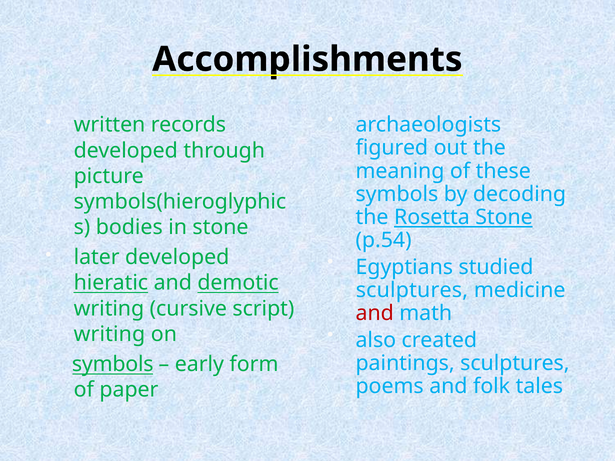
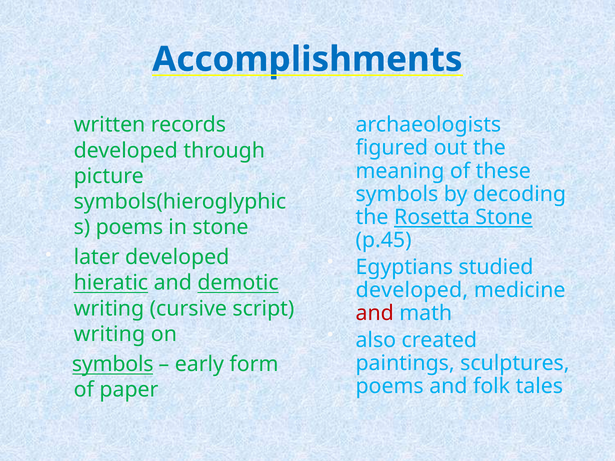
Accomplishments colour: black -> blue
bodies at (129, 227): bodies -> poems
p.54: p.54 -> p.45
sculptures at (412, 290): sculptures -> developed
